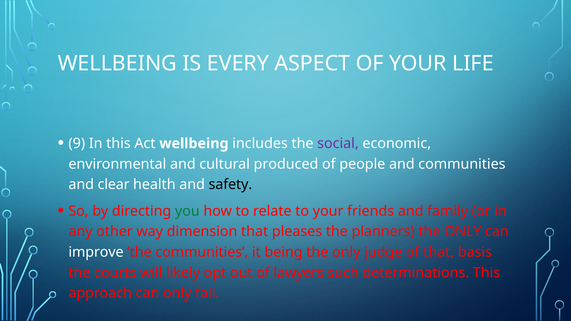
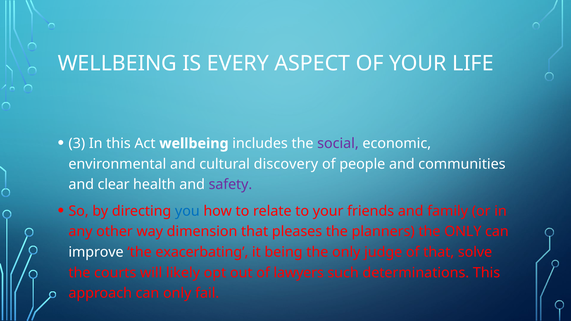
9: 9 -> 3
produced: produced -> discovery
safety colour: black -> purple
you colour: green -> blue
the communities: communities -> exacerbating
basis: basis -> solve
